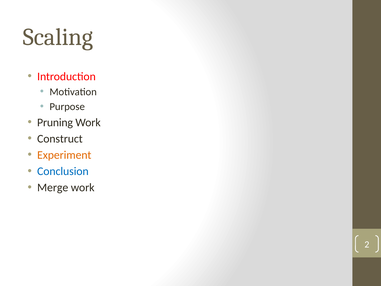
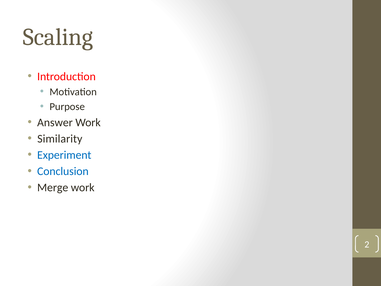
Pruning: Pruning -> Answer
Construct: Construct -> Similarity
Experiment colour: orange -> blue
